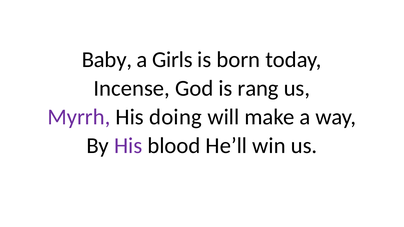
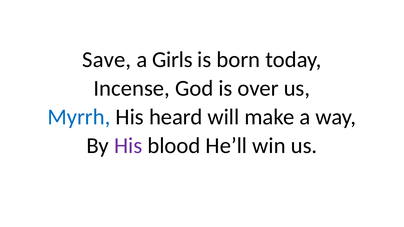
Baby: Baby -> Save
rang: rang -> over
Myrrh colour: purple -> blue
doing: doing -> heard
